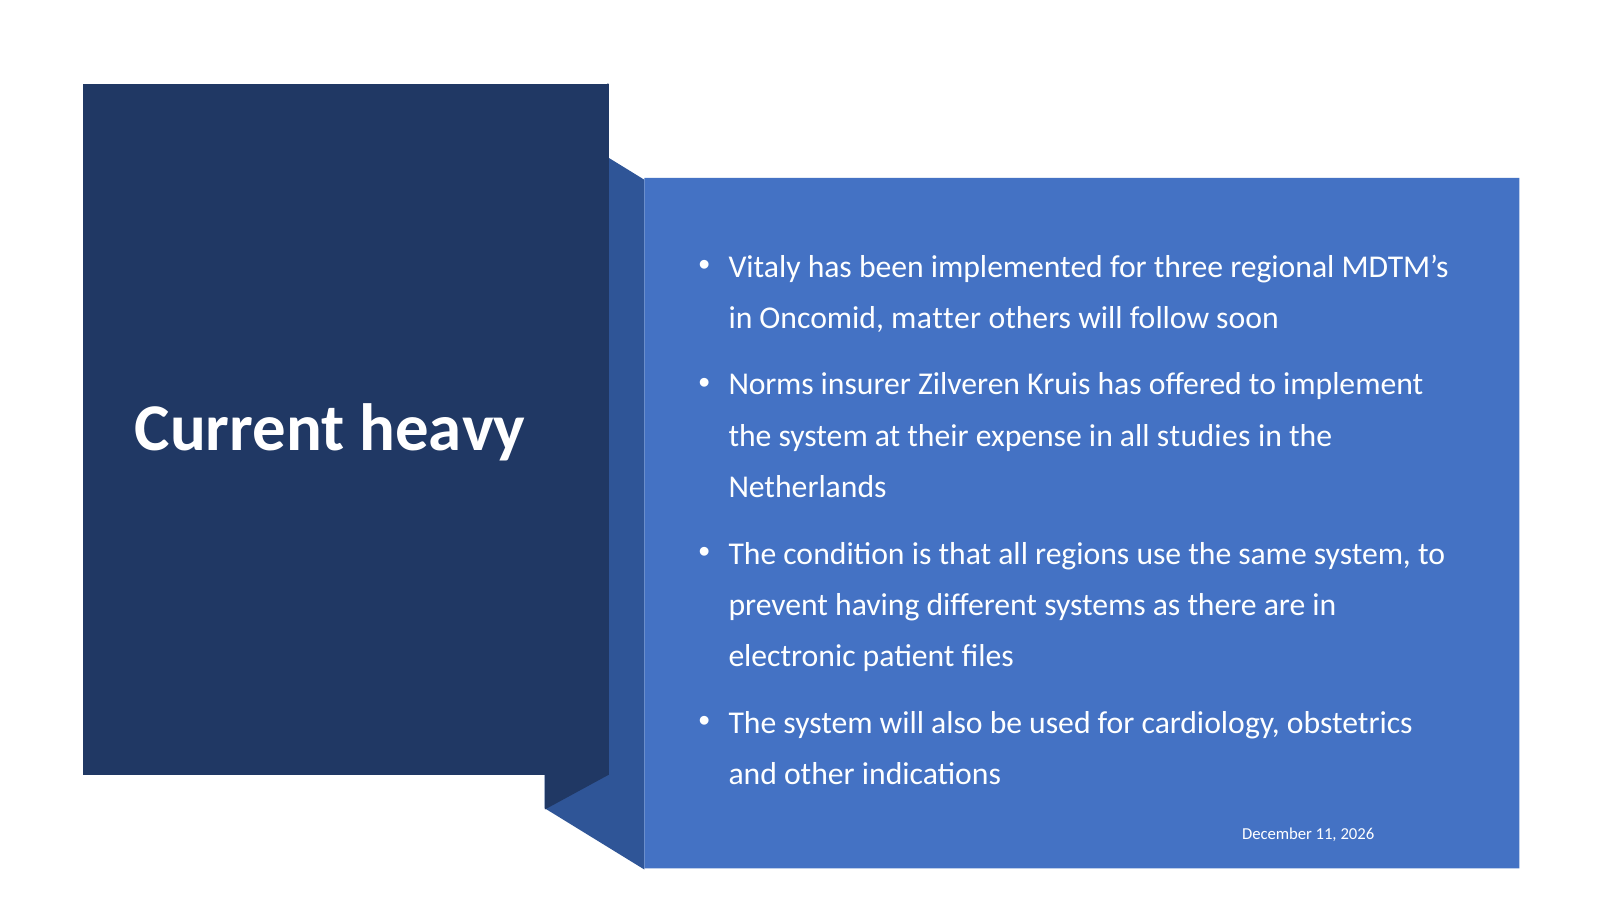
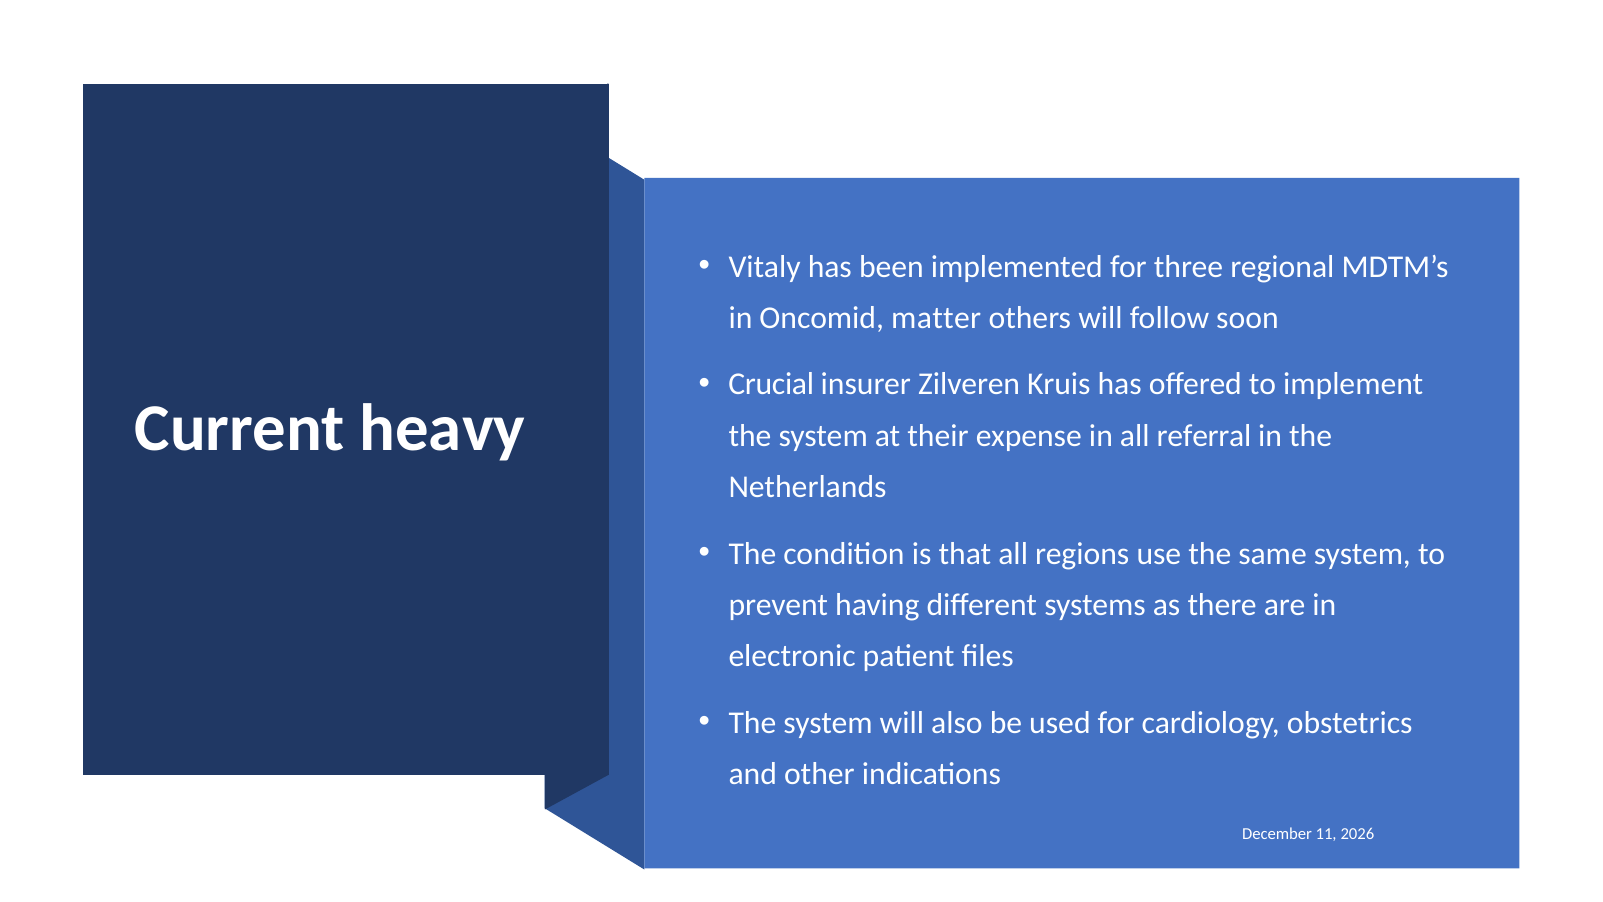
Norms: Norms -> Crucial
studies: studies -> referral
